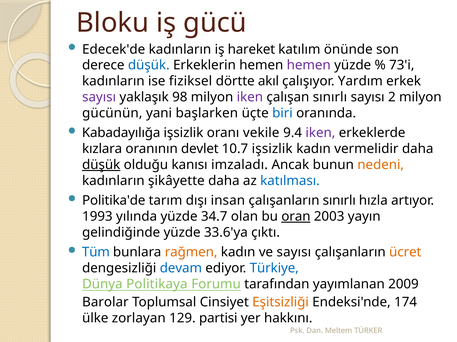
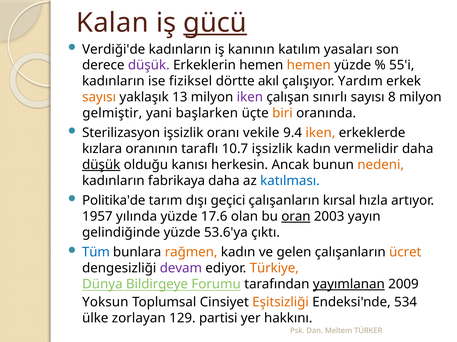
Bloku: Bloku -> Kalan
gücü underline: none -> present
Edecek'de: Edecek'de -> Verdiği'de
hareket: hareket -> kanının
önünde: önünde -> yasaları
düşük at (149, 65) colour: blue -> purple
hemen at (309, 65) colour: purple -> orange
73'i: 73'i -> 55'i
sayısı at (99, 97) colour: purple -> orange
98: 98 -> 13
2: 2 -> 8
gücünün: gücünün -> gelmiştir
biri colour: blue -> orange
Kabadayılığa: Kabadayılığa -> Sterilizasyon
iken at (320, 133) colour: purple -> orange
devlet: devlet -> taraflı
imzaladı: imzaladı -> herkesin
şikâyette: şikâyette -> fabrikaya
insan: insan -> geçici
çalışanların sınırlı: sınırlı -> kırsal
1993: 1993 -> 1957
34.7: 34.7 -> 17.6
33.6'ya: 33.6'ya -> 53.6'ya
ve sayısı: sayısı -> gelen
devam colour: blue -> purple
Türkiye colour: blue -> orange
Politikaya: Politikaya -> Bildirgeye
yayımlanan underline: none -> present
Barolar: Barolar -> Yoksun
174: 174 -> 534
